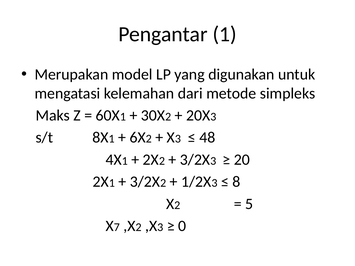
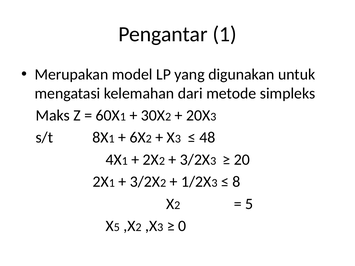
7 at (117, 227): 7 -> 5
